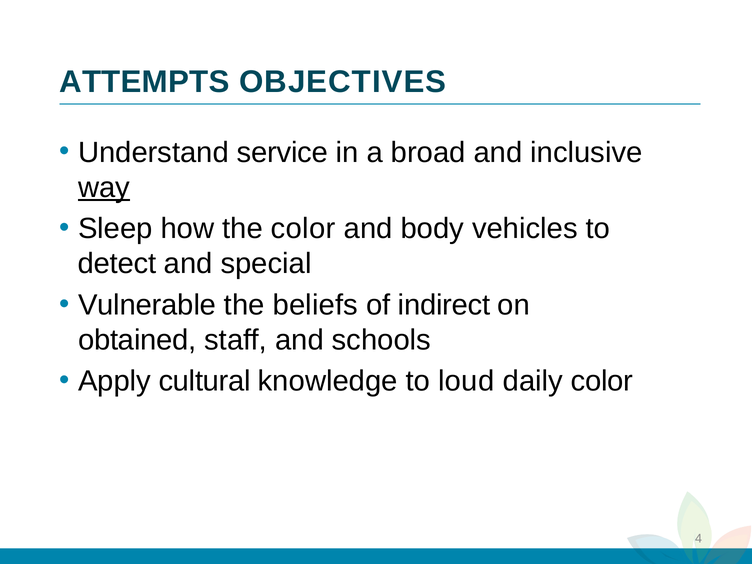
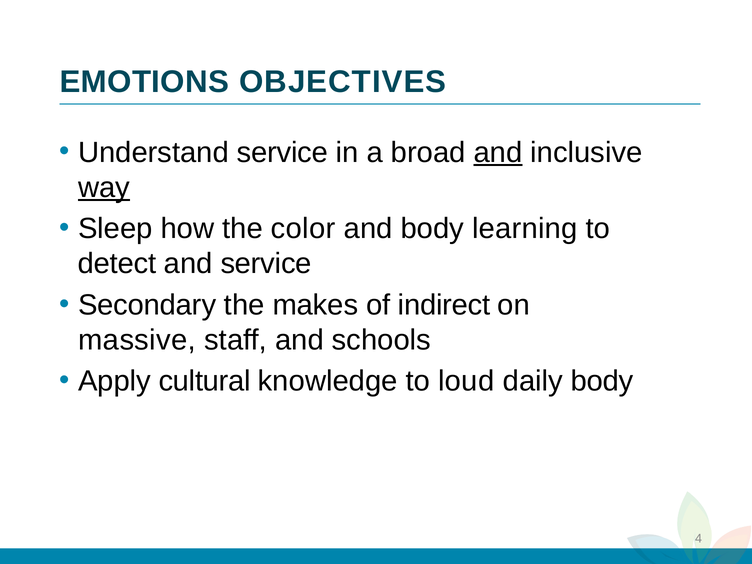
ATTEMPTS: ATTEMPTS -> EMOTIONS
and at (498, 152) underline: none -> present
vehicles: vehicles -> learning
and special: special -> service
Vulnerable: Vulnerable -> Secondary
beliefs: beliefs -> makes
obtained: obtained -> massive
daily color: color -> body
